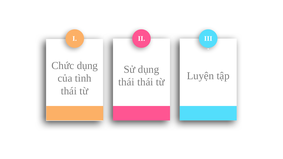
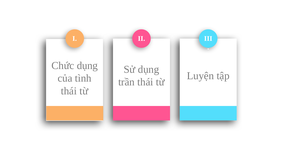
thái at (126, 82): thái -> trần
